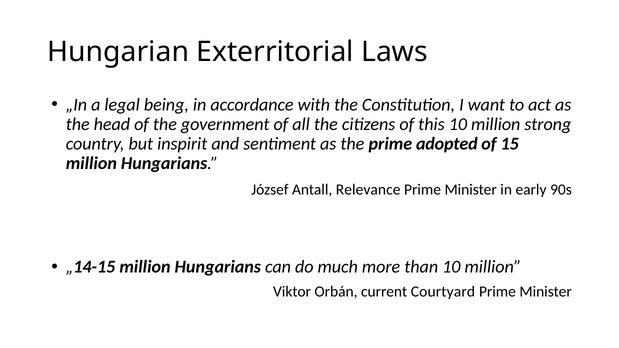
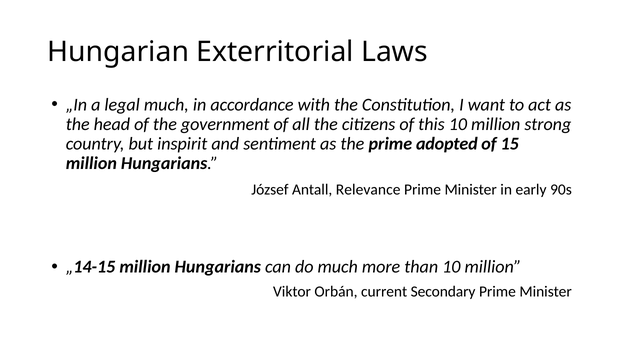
legal being: being -> much
Courtyard: Courtyard -> Secondary
